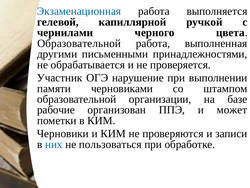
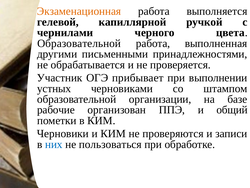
Экзаменационная colour: blue -> orange
нарушение: нарушение -> прибывает
памяти: памяти -> устных
может: может -> общий
